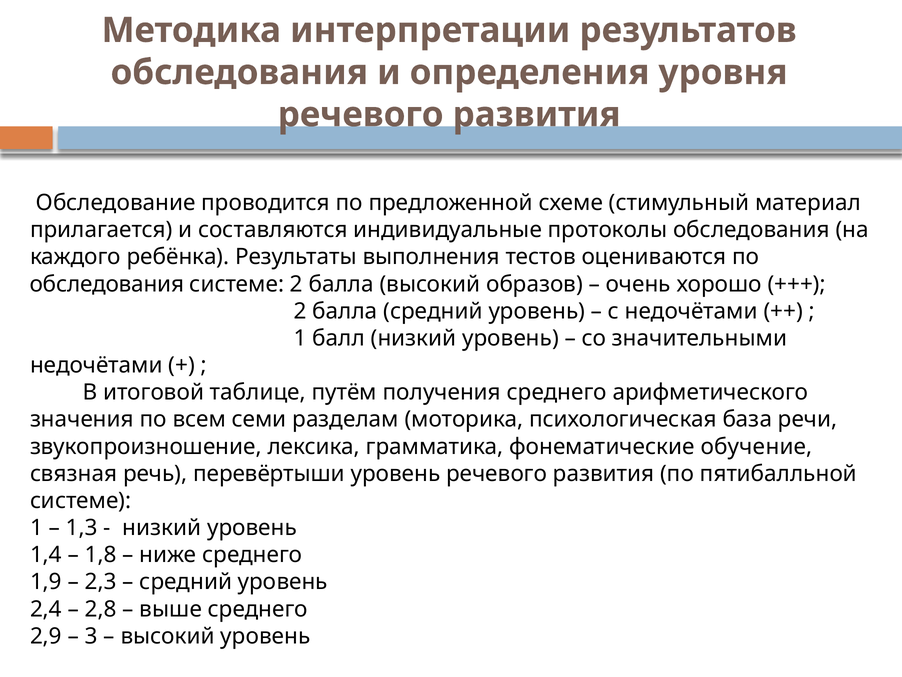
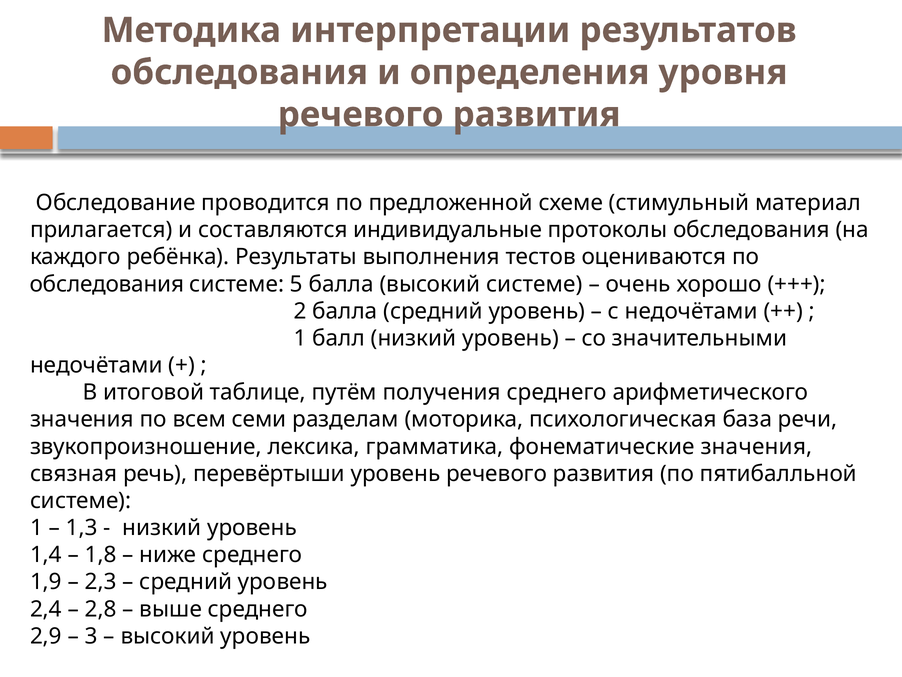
системе 2: 2 -> 5
высокий образов: образов -> системе
фонематические обучение: обучение -> значения
